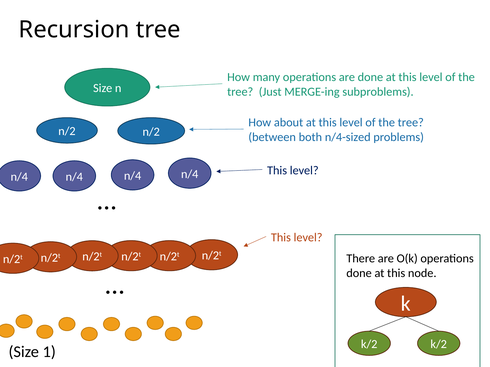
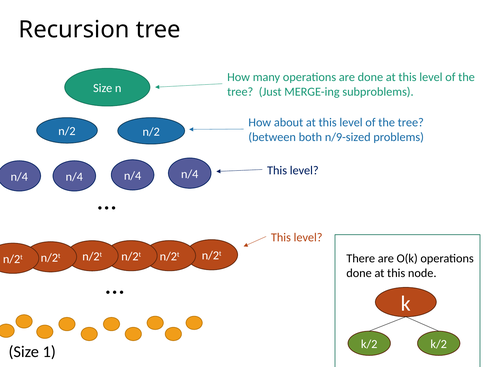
n/4-sized: n/4-sized -> n/9-sized
